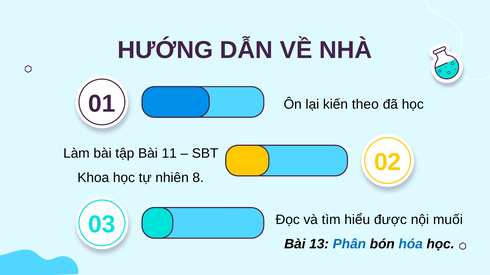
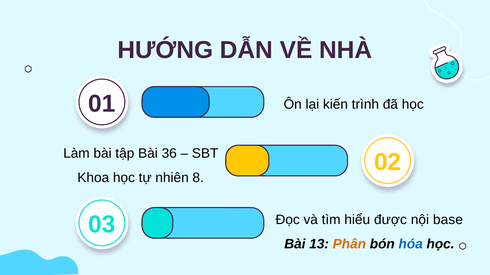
theo: theo -> trình
11: 11 -> 36
muối: muối -> base
Phân colour: blue -> orange
